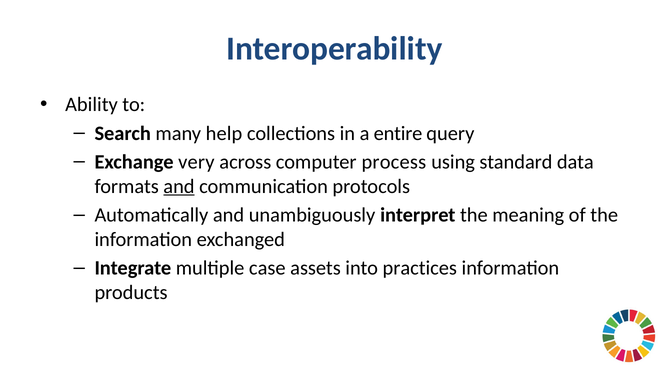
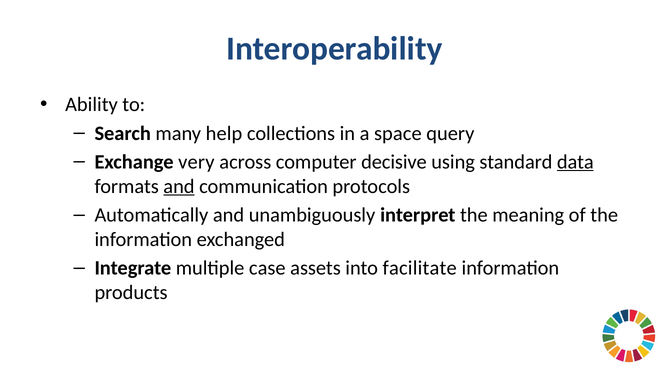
entire: entire -> space
process: process -> decisive
data underline: none -> present
practices: practices -> facilitate
